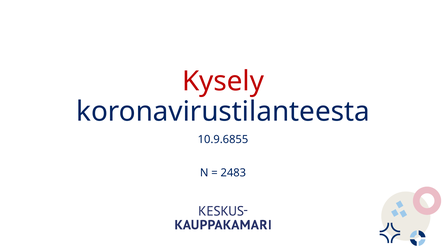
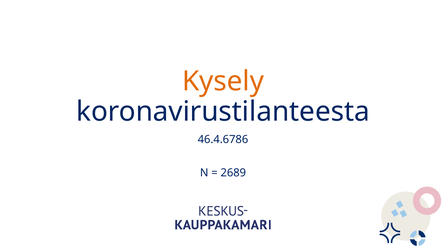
Kysely colour: red -> orange
10.9.6855: 10.9.6855 -> 46.4.6786
2483: 2483 -> 2689
